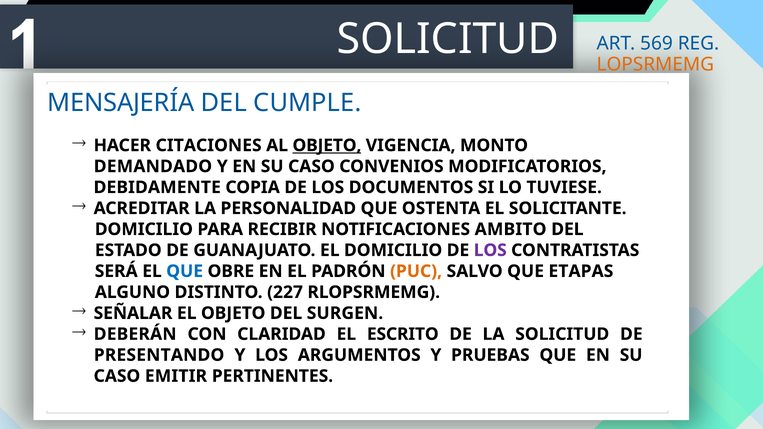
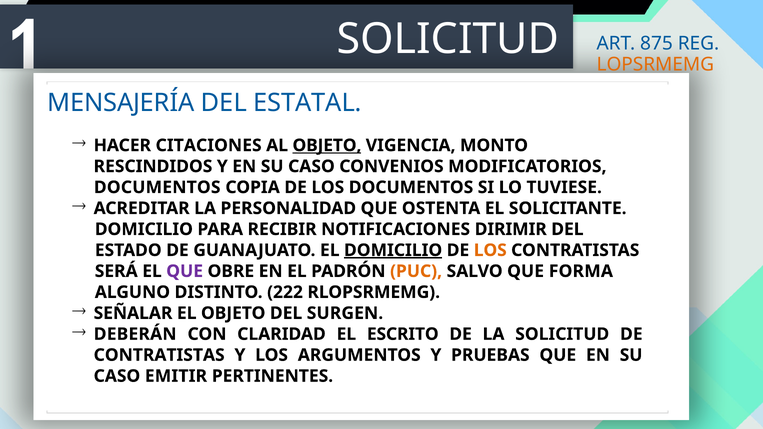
569: 569 -> 875
CUMPLE: CUMPLE -> ESTATAL
DEMANDADO: DEMANDADO -> RESCINDIDOS
DEBIDAMENTE at (157, 187): DEBIDAMENTE -> DOCUMENTOS
AMBITO: AMBITO -> DIRIMIR
DOMICILIO at (393, 250) underline: none -> present
LOS at (490, 250) colour: purple -> orange
QUE at (185, 271) colour: blue -> purple
ETAPAS: ETAPAS -> FORMA
227: 227 -> 222
PRESENTANDO at (159, 355): PRESENTANDO -> CONTRATISTAS
